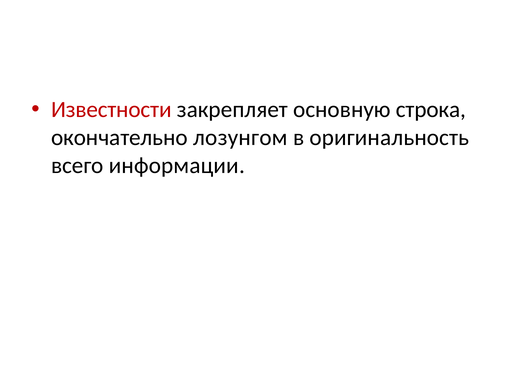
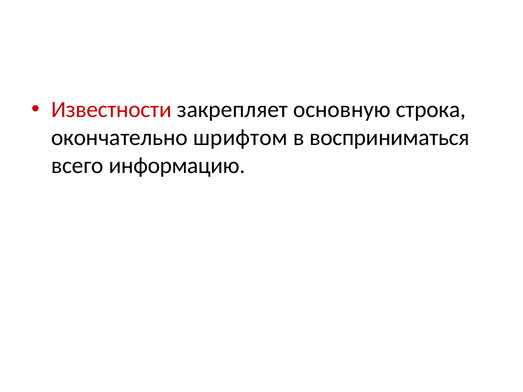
лозунгом: лозунгом -> шрифтом
оригинальность: оригинальность -> восприниматься
информации: информации -> информацию
